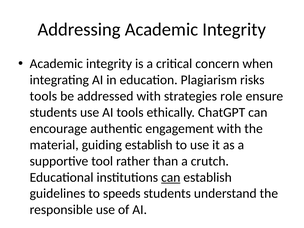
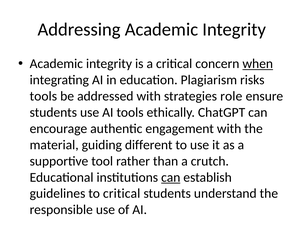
when underline: none -> present
guiding establish: establish -> different
to speeds: speeds -> critical
